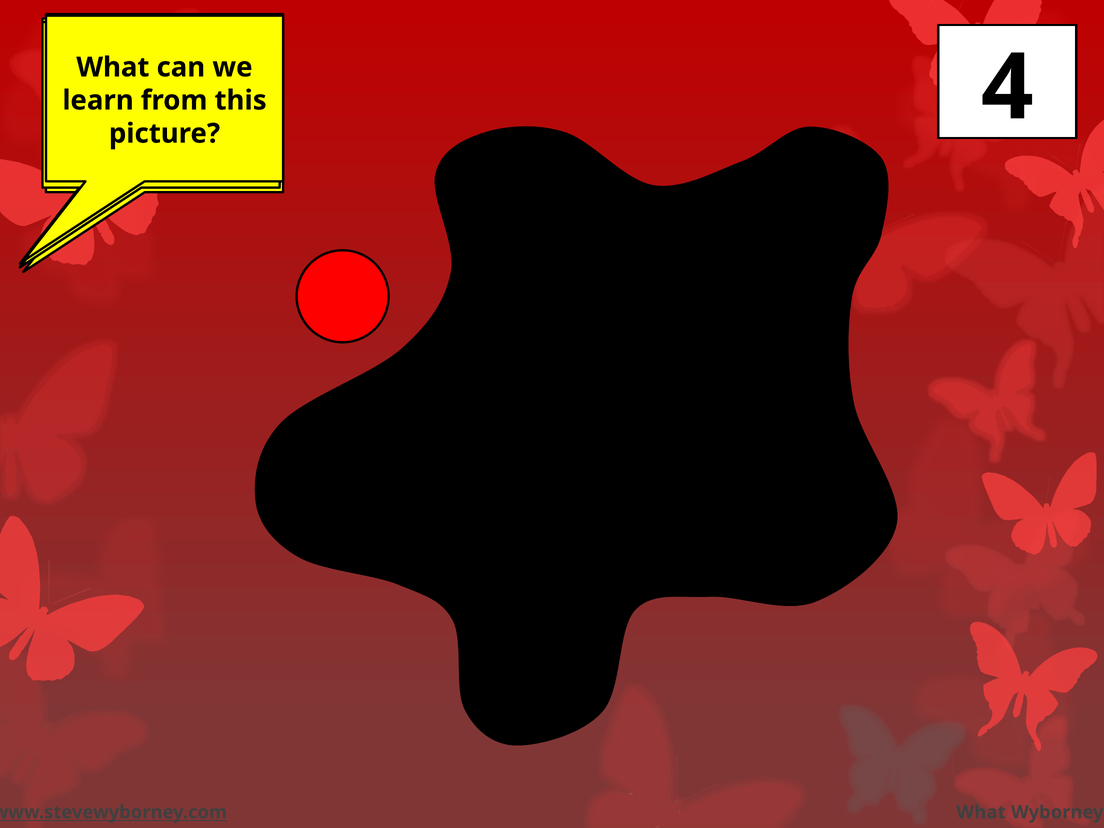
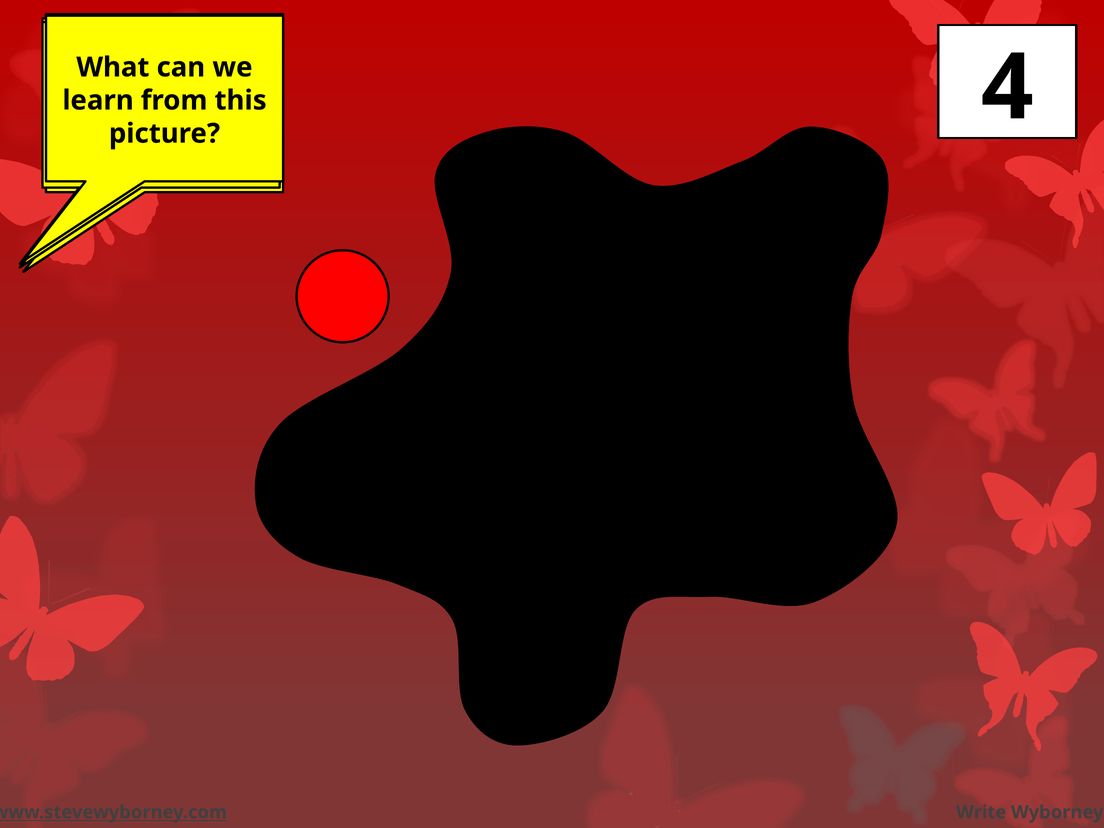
What at (981, 812): What -> Write
